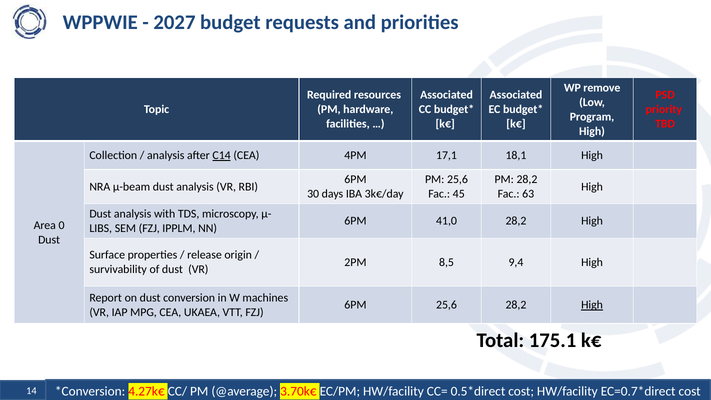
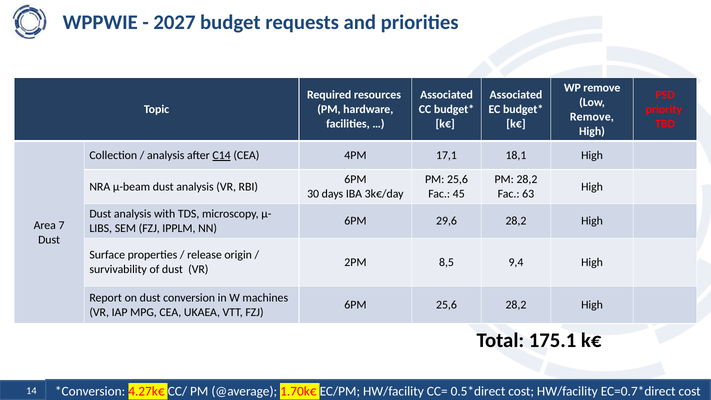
Program at (592, 117): Program -> Remove
41,0: 41,0 -> 29,6
0: 0 -> 7
High at (592, 305) underline: present -> none
3.70k€: 3.70k€ -> 1.70k€
